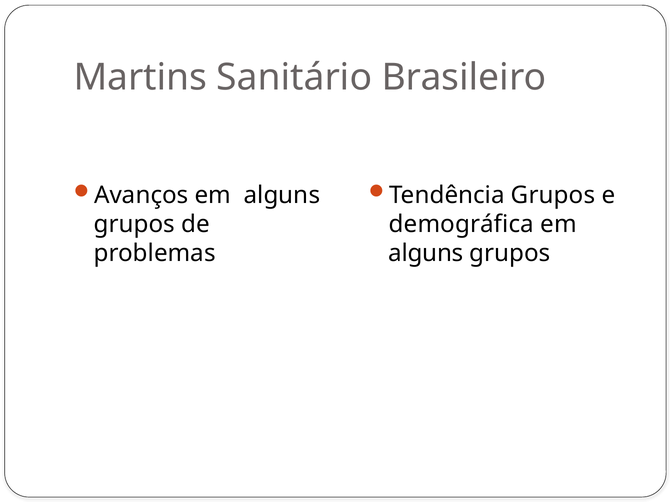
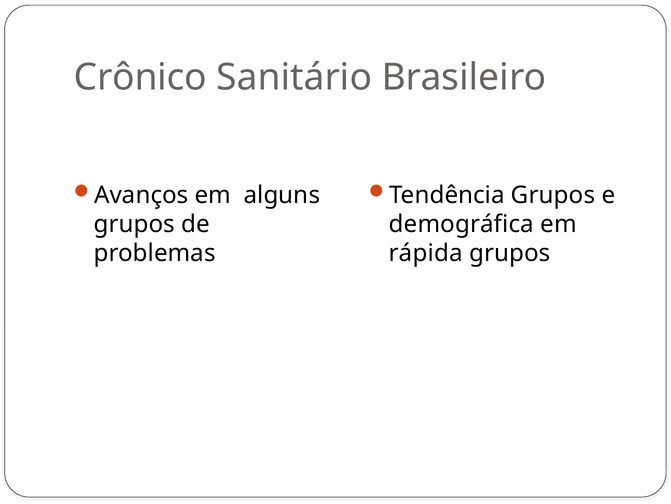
Martins: Martins -> Crônico
alguns at (426, 253): alguns -> rápida
